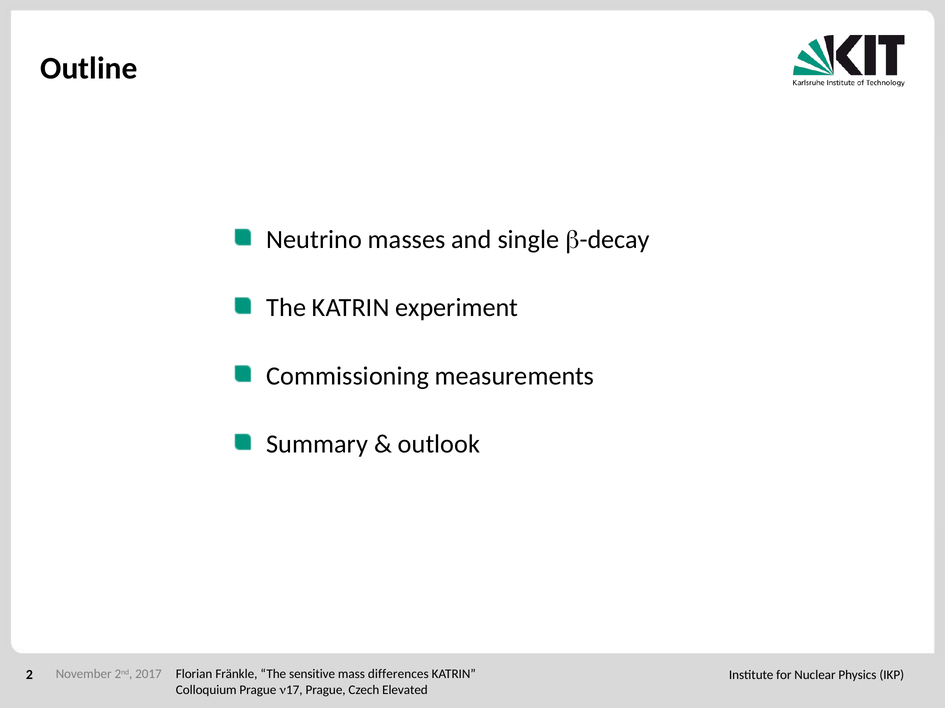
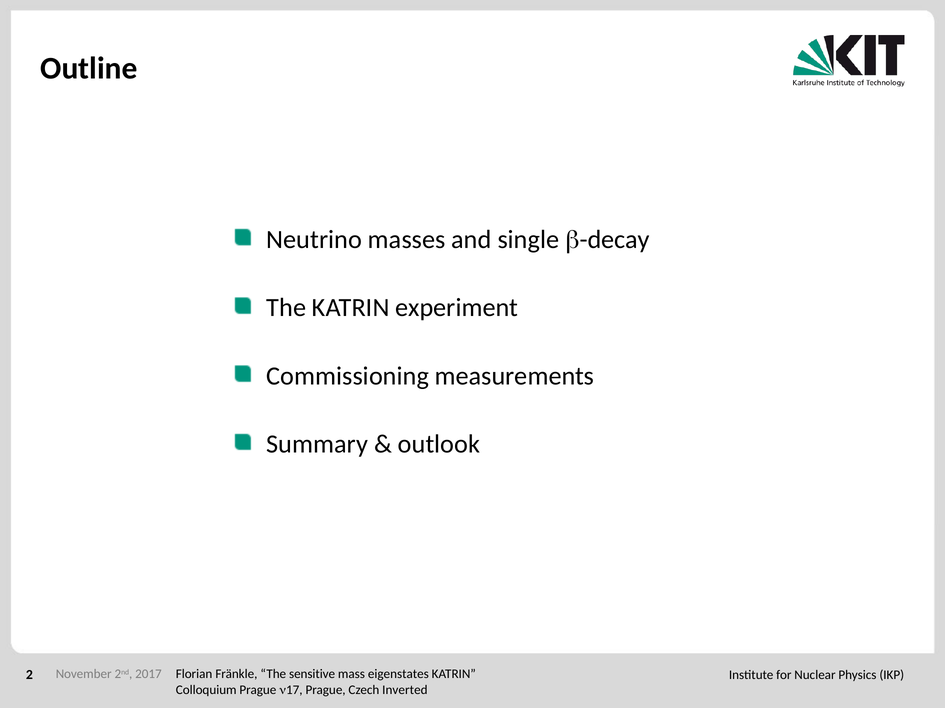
differences: differences -> eigenstates
Elevated: Elevated -> Inverted
